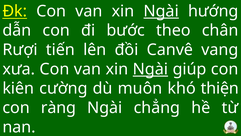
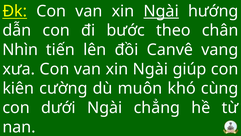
Rượi: Rượi -> Nhìn
Ngài at (150, 69) underline: present -> none
thiện: thiện -> cùng
ràng: ràng -> dưới
